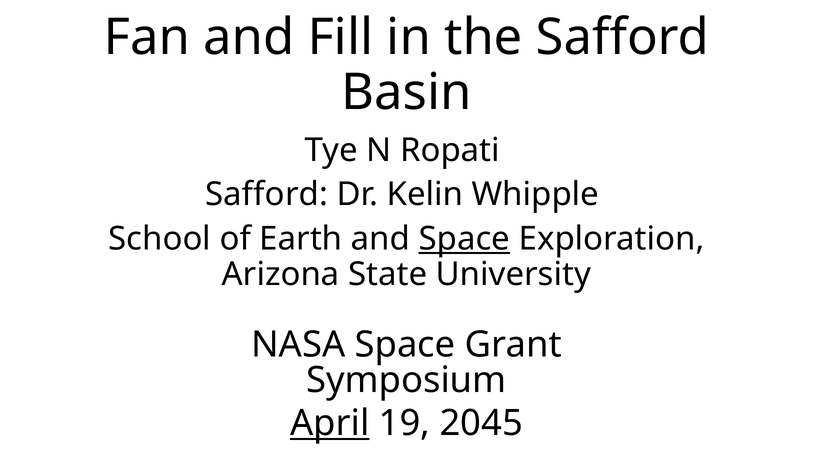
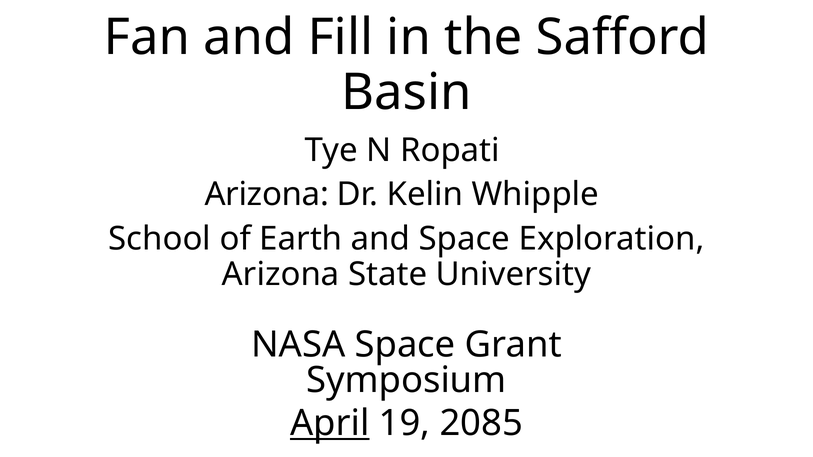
Safford at (267, 195): Safford -> Arizona
Space at (464, 239) underline: present -> none
2045: 2045 -> 2085
